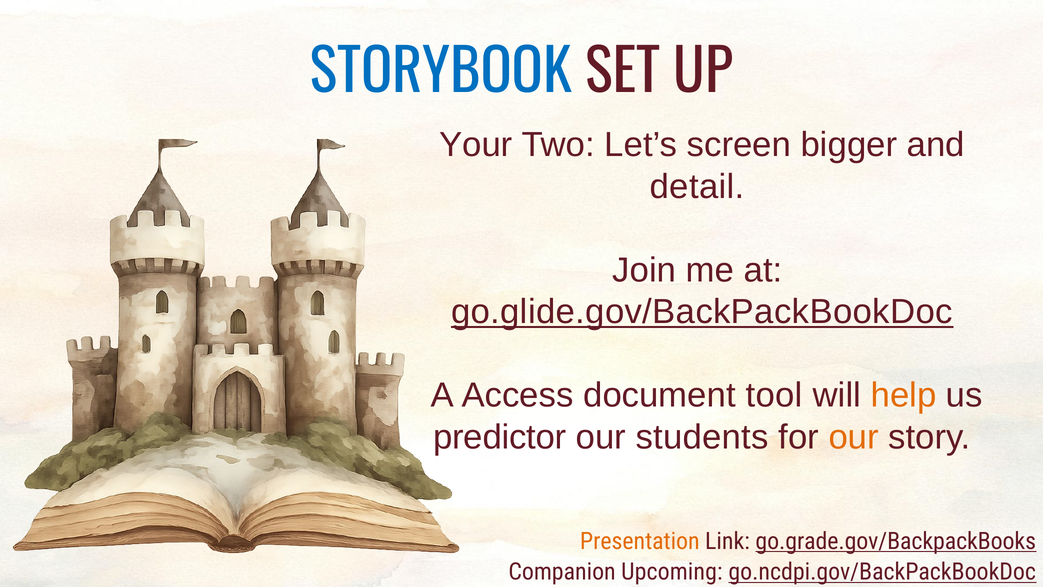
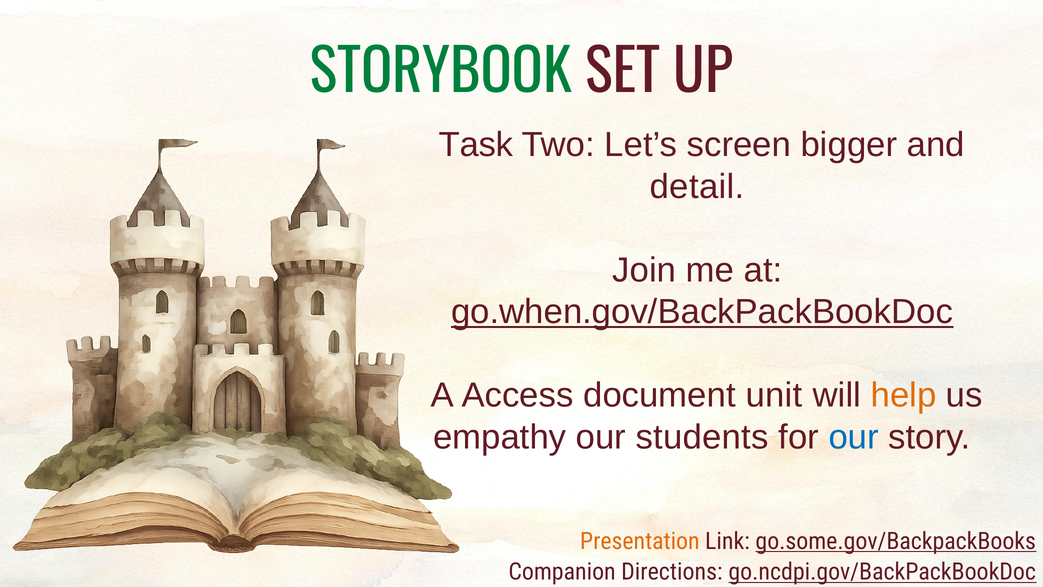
STORYBOOK colour: blue -> green
Your: Your -> Task
go.glide.gov/BackPackBookDoc: go.glide.gov/BackPackBookDoc -> go.when.gov/BackPackBookDoc
tool: tool -> unit
predictor: predictor -> empathy
our at (854, 437) colour: orange -> blue
go.grade.gov/BackpackBooks: go.grade.gov/BackpackBooks -> go.some.gov/BackpackBooks
Upcoming: Upcoming -> Directions
